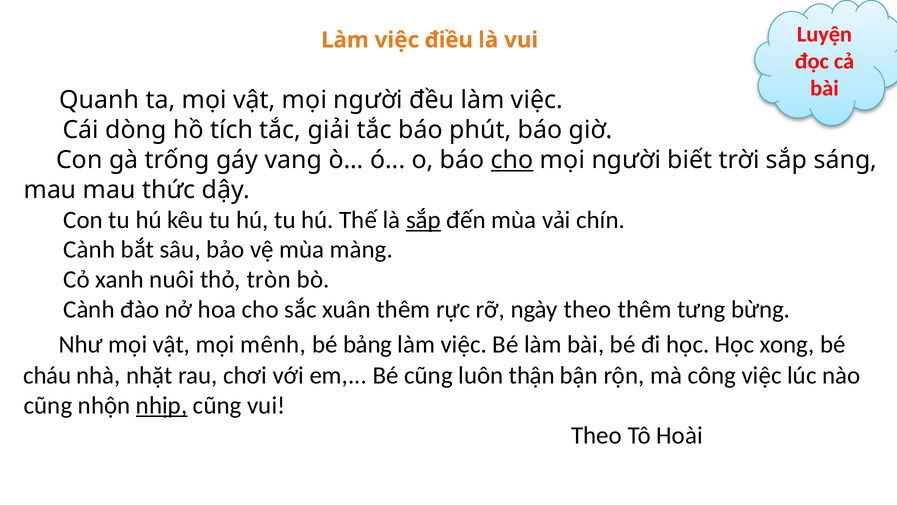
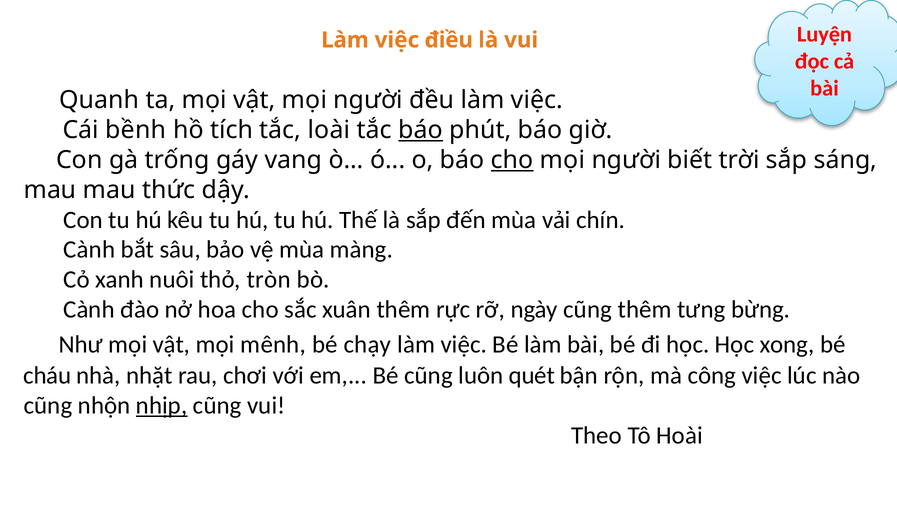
dòng: dòng -> bềnh
giải: giải -> loài
báo at (421, 130) underline: none -> present
sắp at (423, 220) underline: present -> none
ngày theo: theo -> cũng
bảng: bảng -> chạy
thận: thận -> quét
